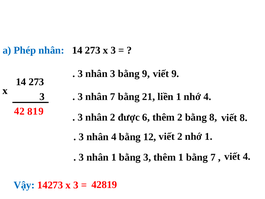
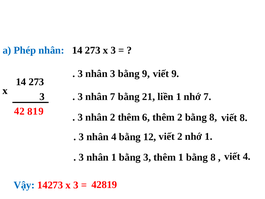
nhớ 4: 4 -> 7
2 được: được -> thêm
1 bằng 7: 7 -> 8
